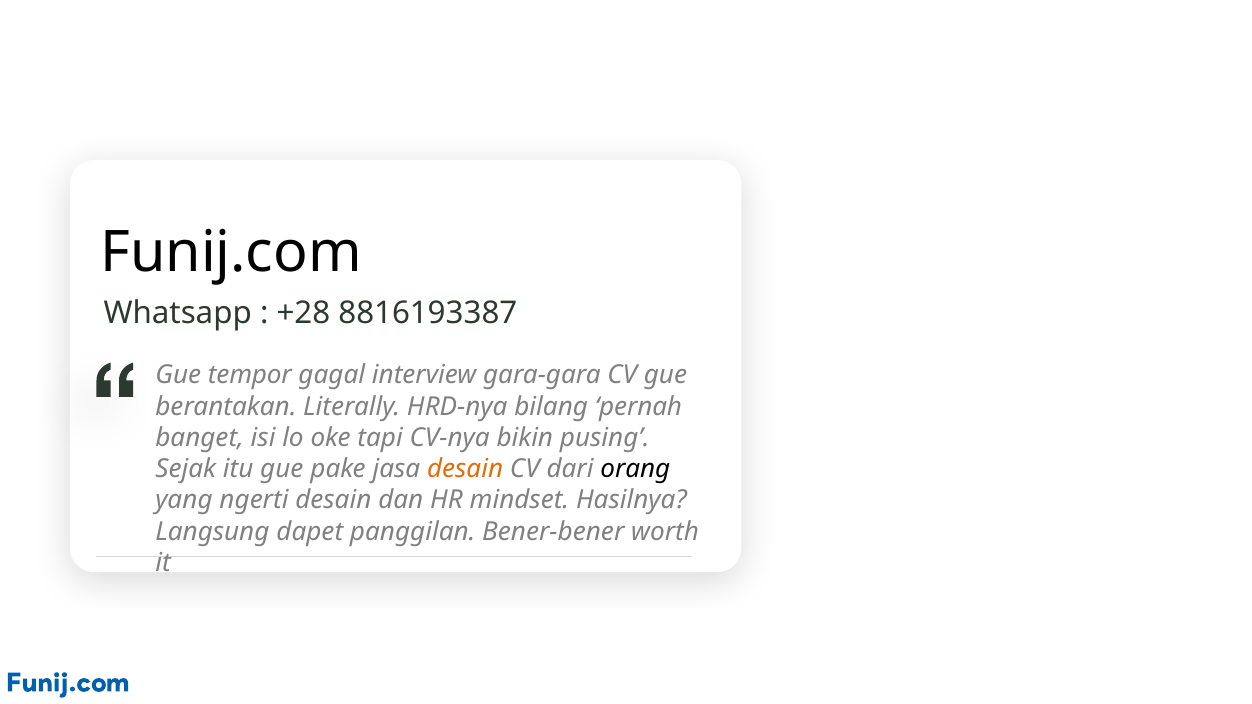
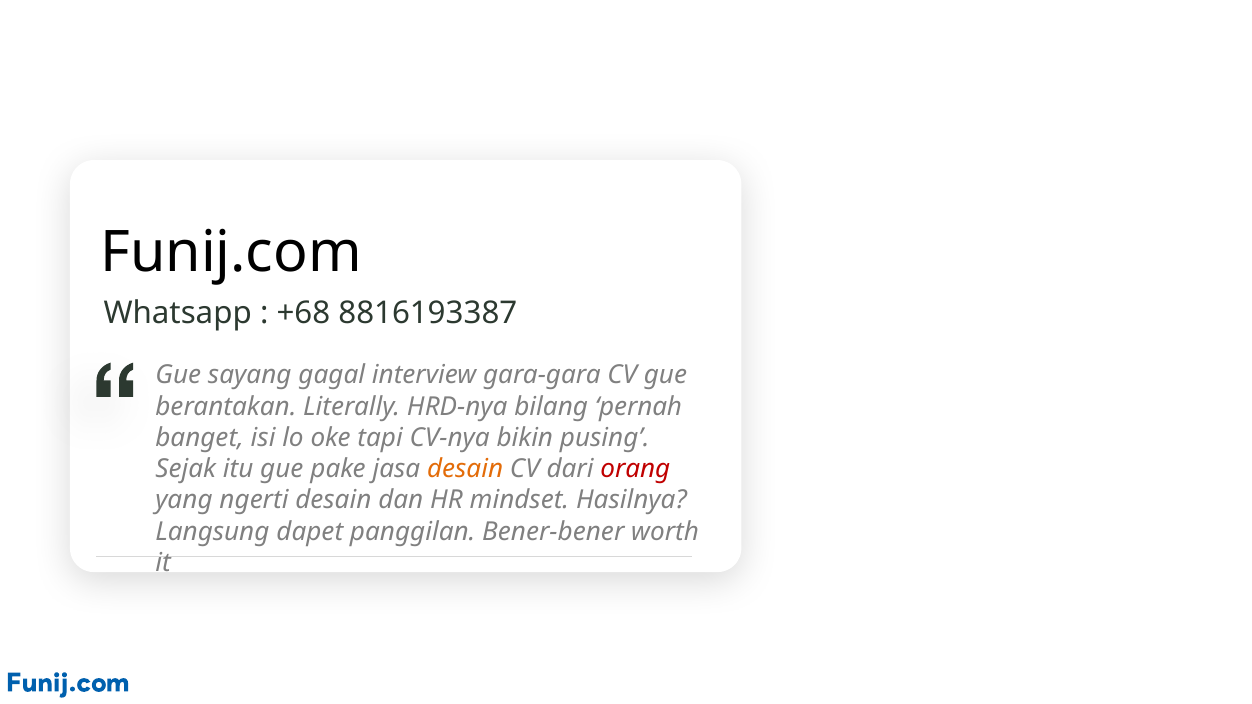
+28: +28 -> +68
tempor: tempor -> sayang
orang colour: black -> red
